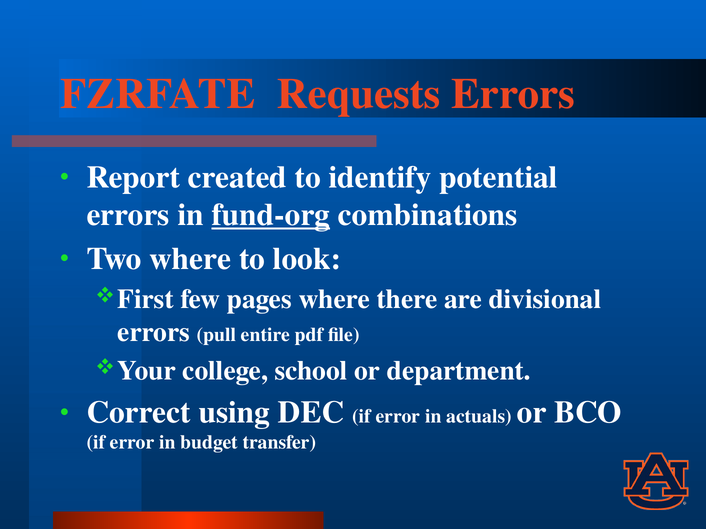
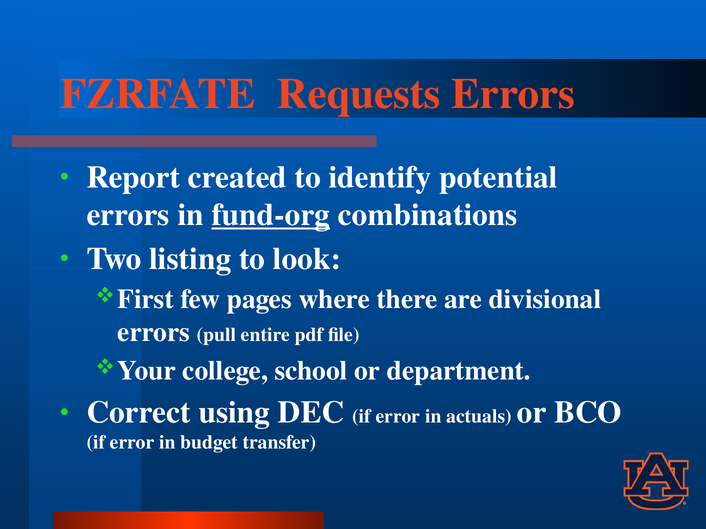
Two where: where -> listing
